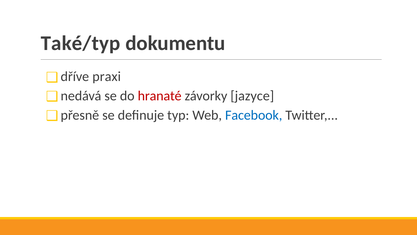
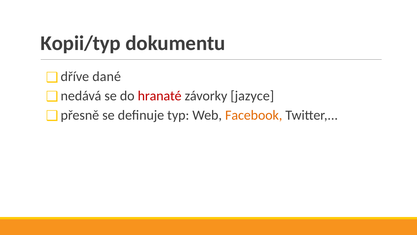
Také/typ: Také/typ -> Kopii/typ
praxi: praxi -> dané
Facebook colour: blue -> orange
